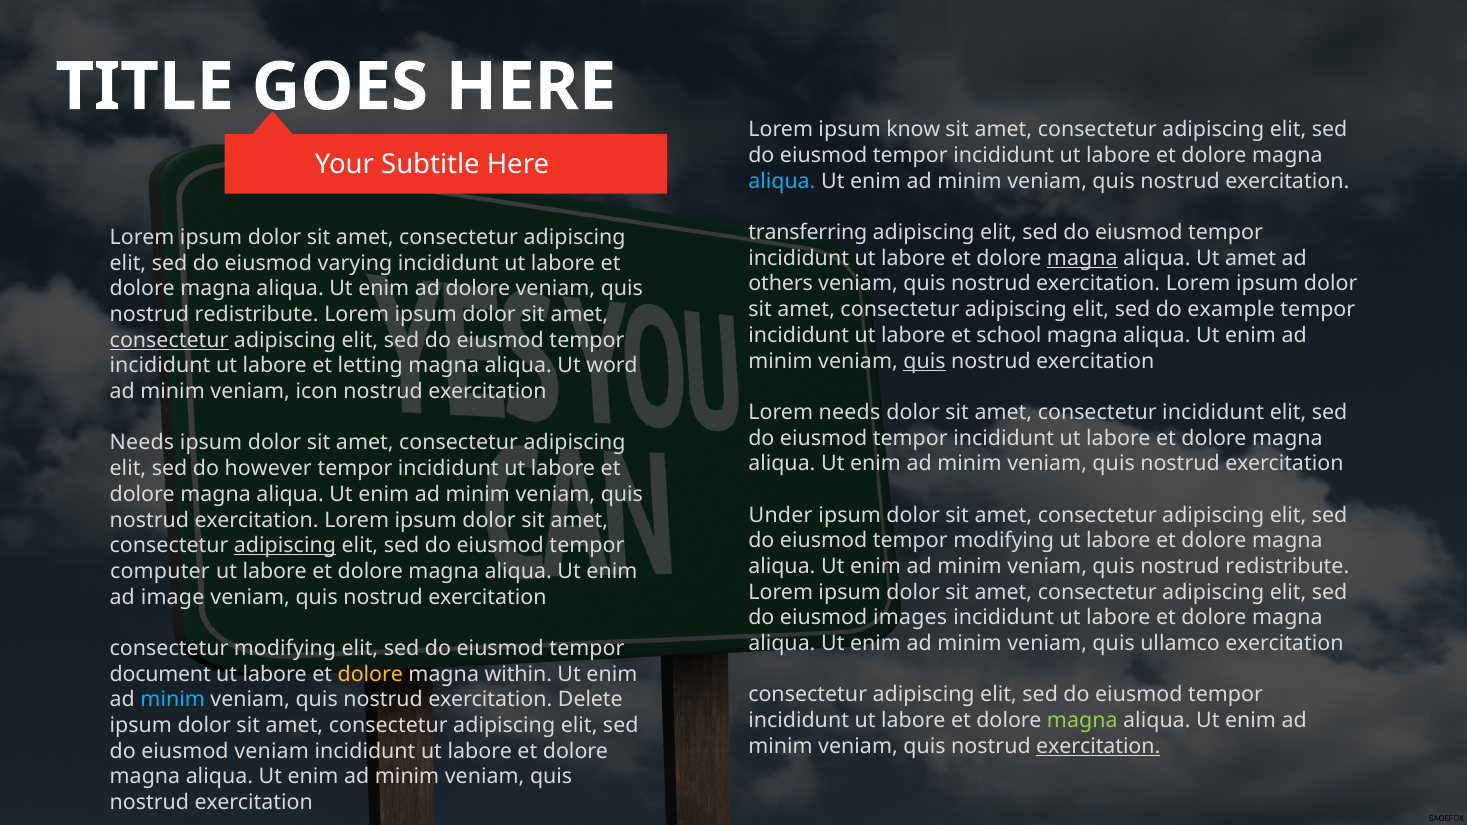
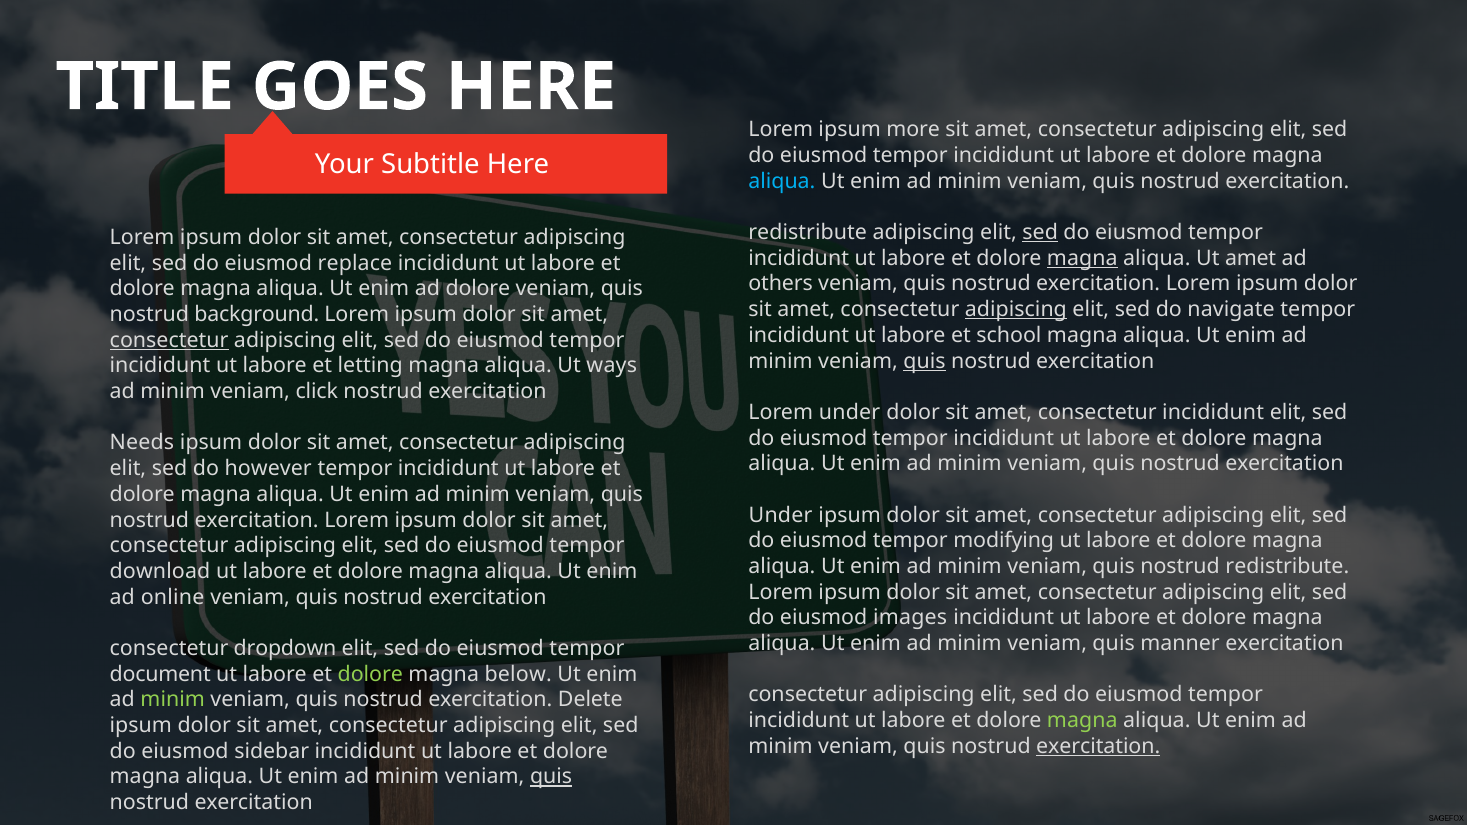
know: know -> more
transferring at (808, 233): transferring -> redistribute
sed at (1040, 233) underline: none -> present
varying: varying -> replace
adipiscing at (1016, 310) underline: none -> present
example: example -> navigate
redistribute at (257, 315): redistribute -> background
word: word -> ways
icon: icon -> click
Lorem needs: needs -> under
adipiscing at (285, 546) underline: present -> none
computer: computer -> download
image: image -> online
ullamco: ullamco -> manner
consectetur modifying: modifying -> dropdown
dolore at (370, 674) colour: yellow -> light green
within: within -> below
minim at (173, 700) colour: light blue -> light green
eiusmod veniam: veniam -> sidebar
quis at (551, 777) underline: none -> present
